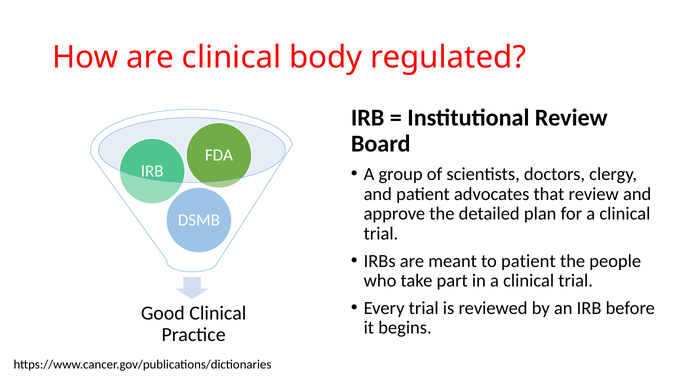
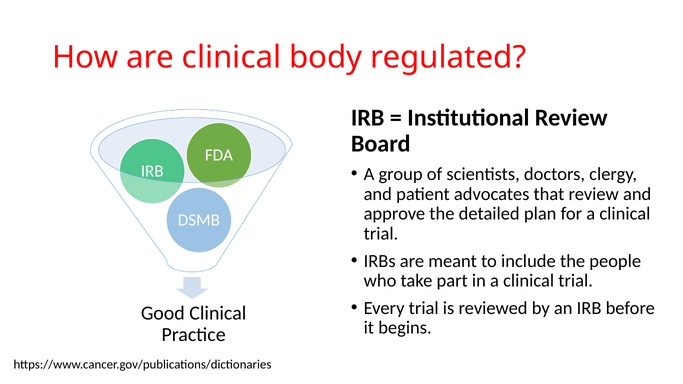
to patient: patient -> include
